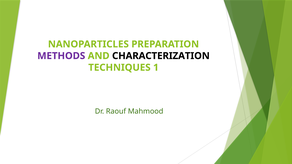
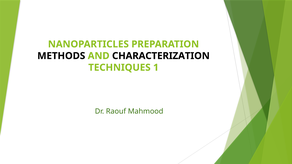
METHODS colour: purple -> black
